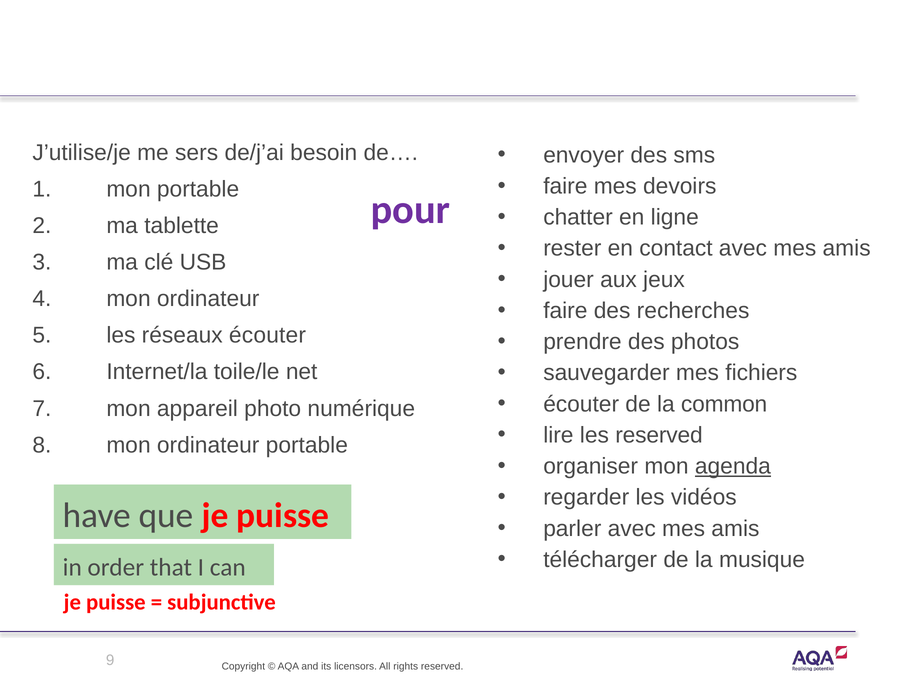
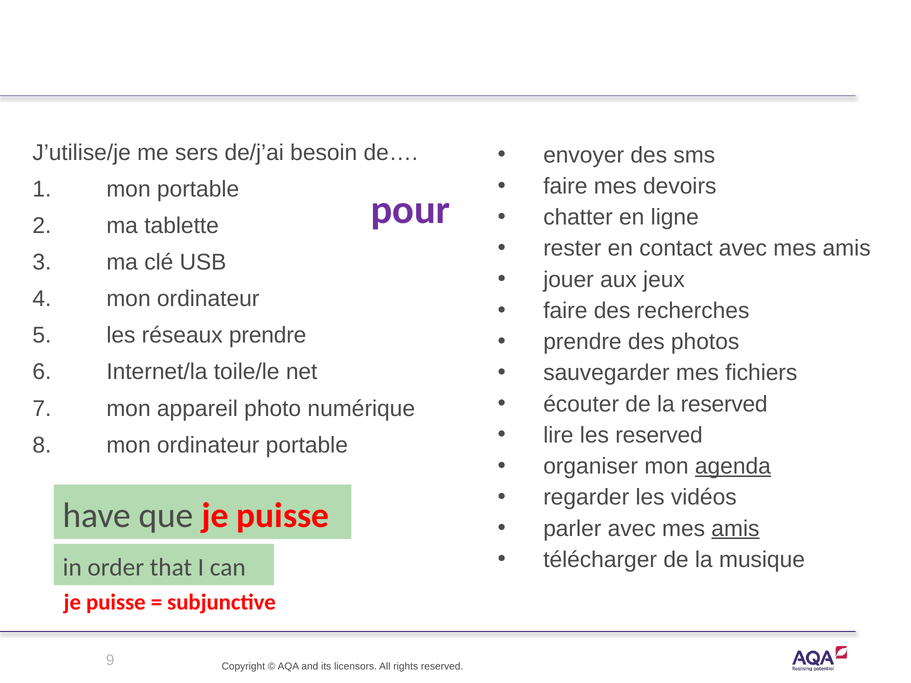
réseaux écouter: écouter -> prendre
la common: common -> reserved
amis at (735, 529) underline: none -> present
